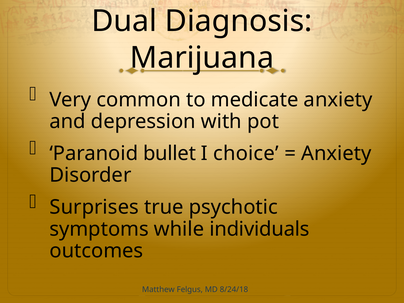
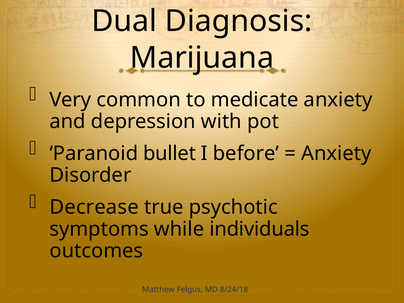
choice: choice -> before
Surprises: Surprises -> Decrease
